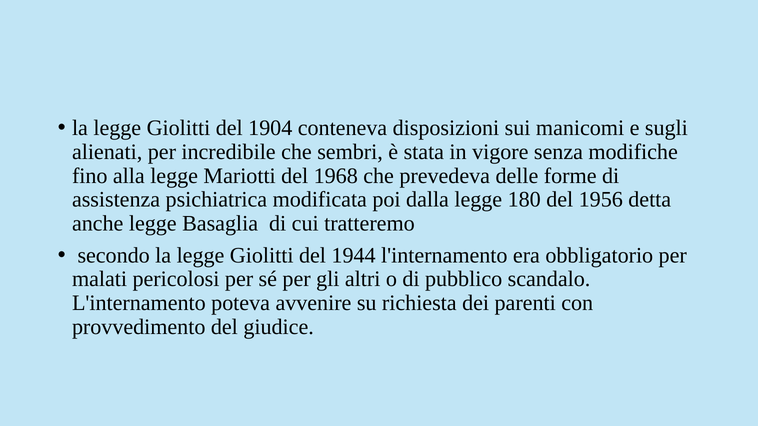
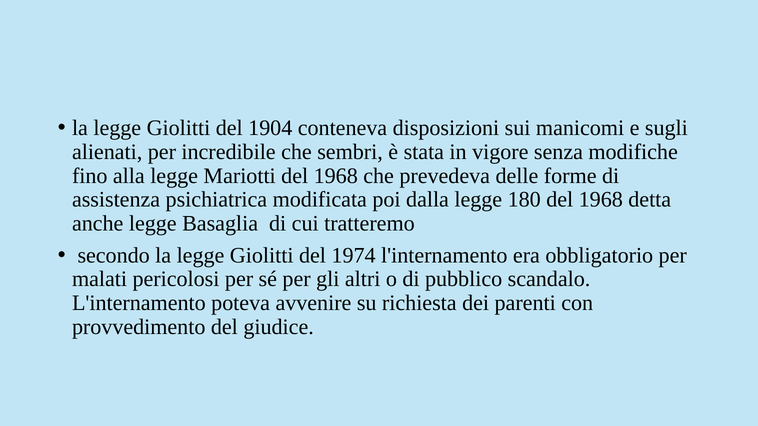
180 del 1956: 1956 -> 1968
1944: 1944 -> 1974
